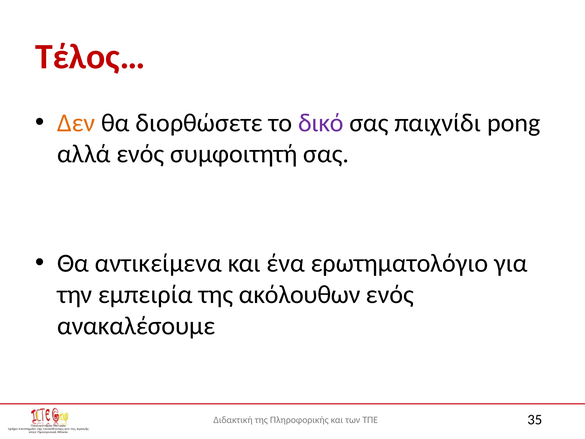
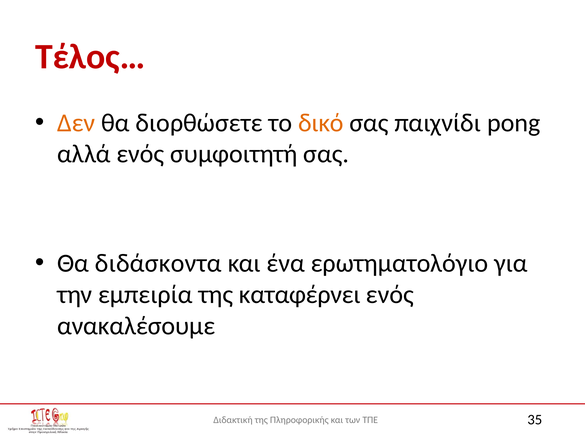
δικό colour: purple -> orange
αντικείμενα: αντικείμενα -> διδάσκοντα
ακόλουθων: ακόλουθων -> καταφέρνει
